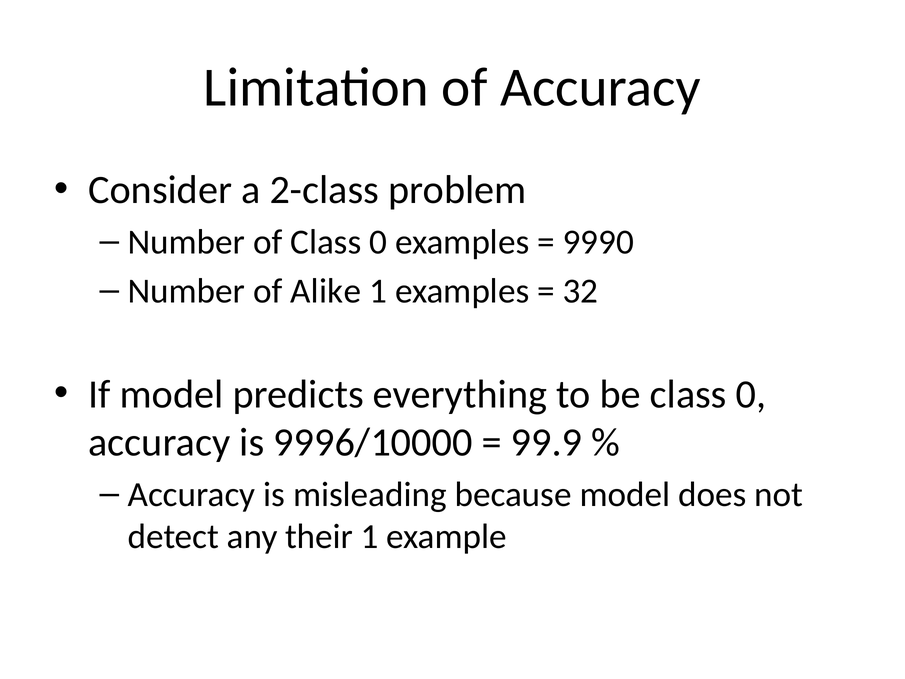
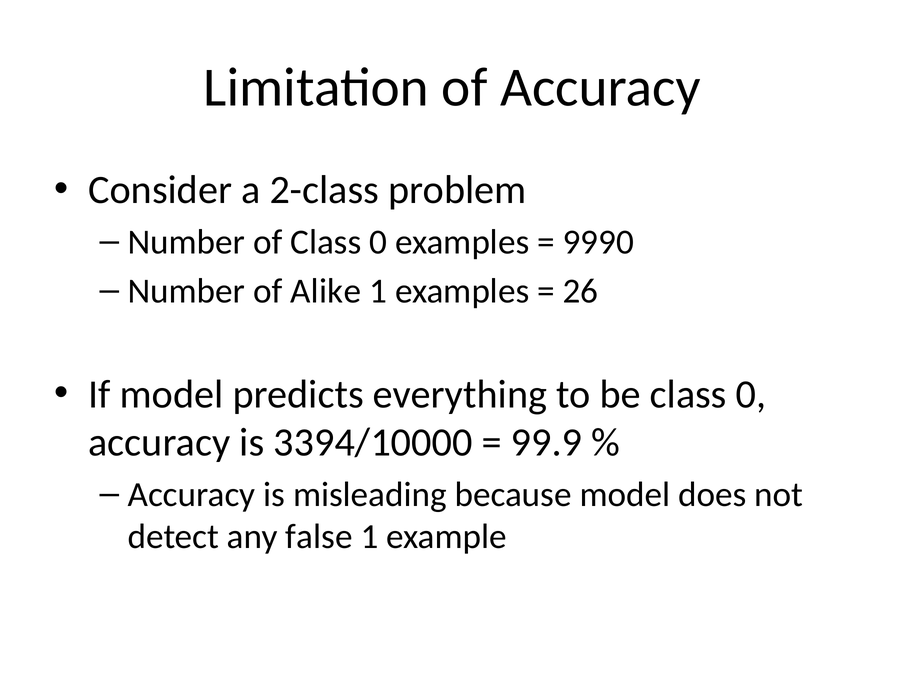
32: 32 -> 26
9996/10000: 9996/10000 -> 3394/10000
their: their -> false
